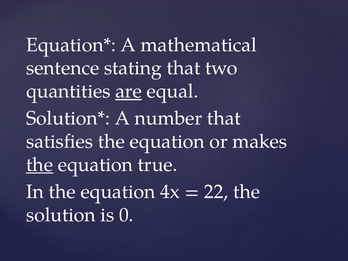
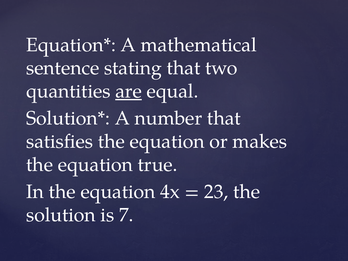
the at (40, 165) underline: present -> none
22: 22 -> 23
0: 0 -> 7
